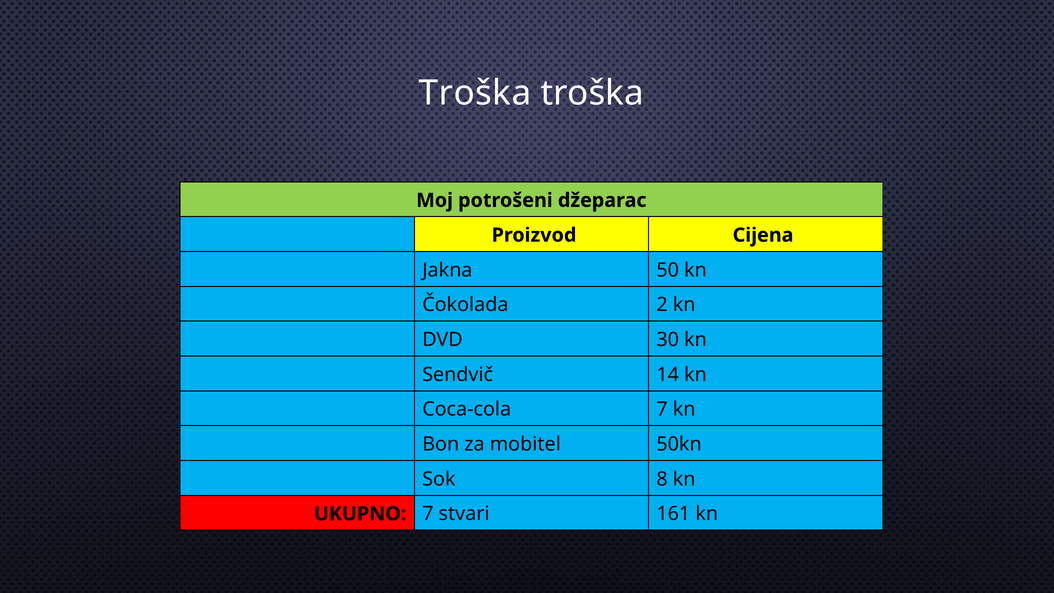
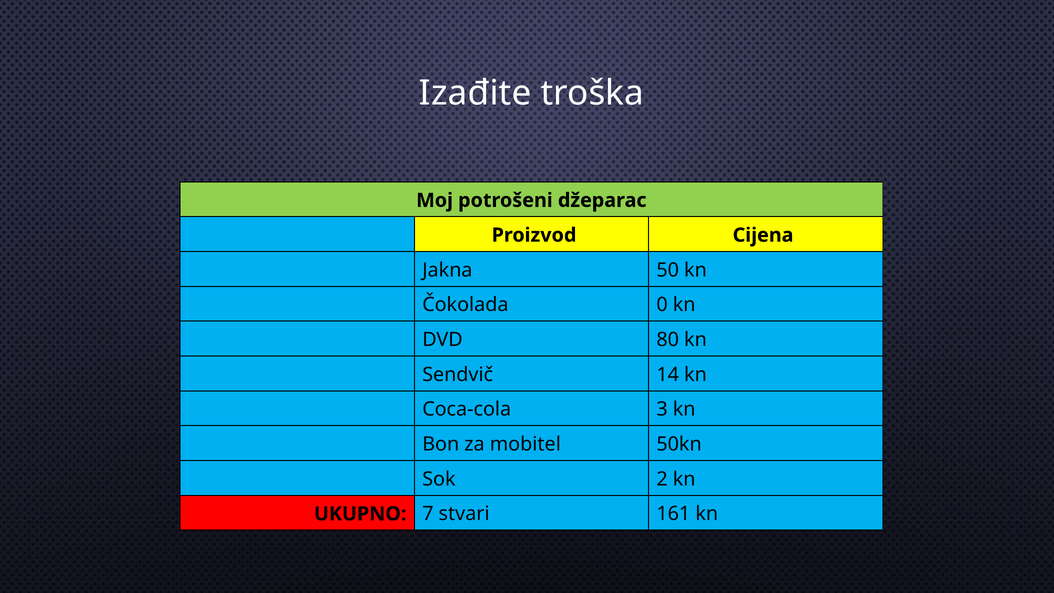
Troška at (475, 93): Troška -> Izađite
2: 2 -> 0
30: 30 -> 80
Coca-cola 7: 7 -> 3
8: 8 -> 2
